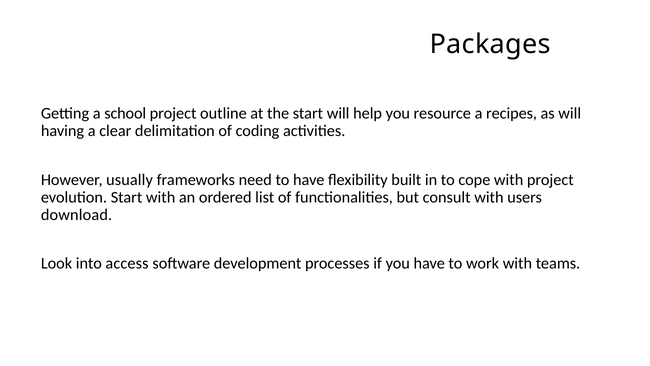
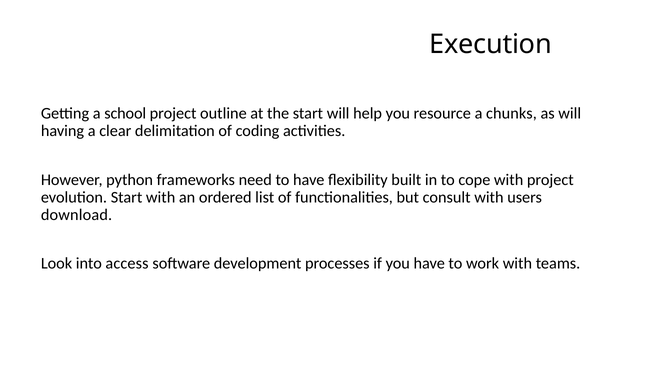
Packages: Packages -> Execution
recipes: recipes -> chunks
usually: usually -> python
